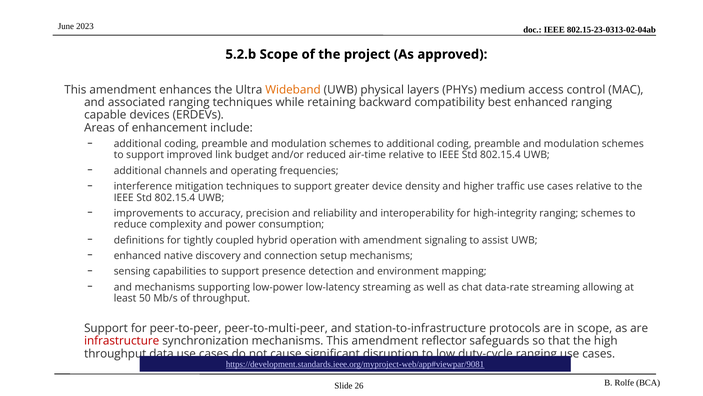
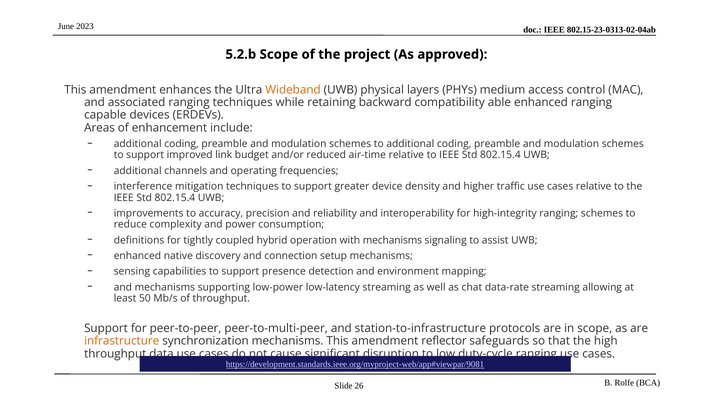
best: best -> able
with amendment: amendment -> mechanisms
infrastructure colour: red -> orange
